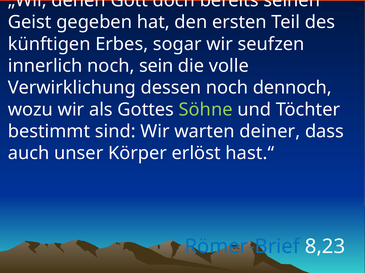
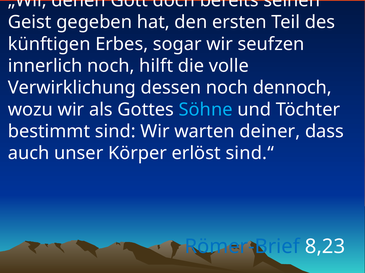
sein: sein -> hilft
Söhne colour: light green -> light blue
hast.“: hast.“ -> sind.“
